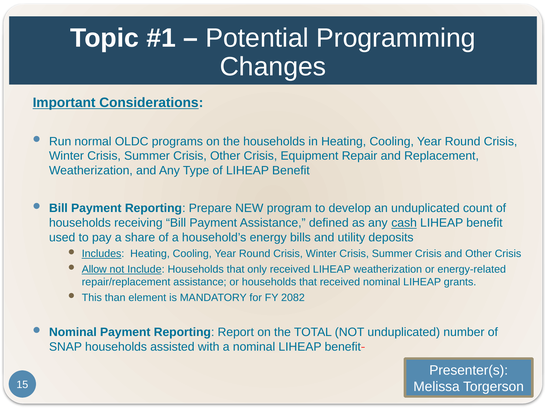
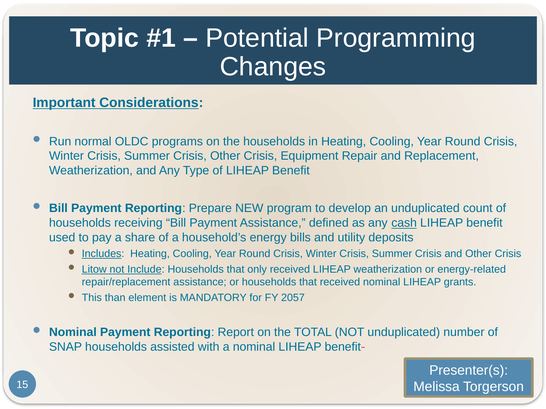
Allow: Allow -> Litow
2082: 2082 -> 2057
